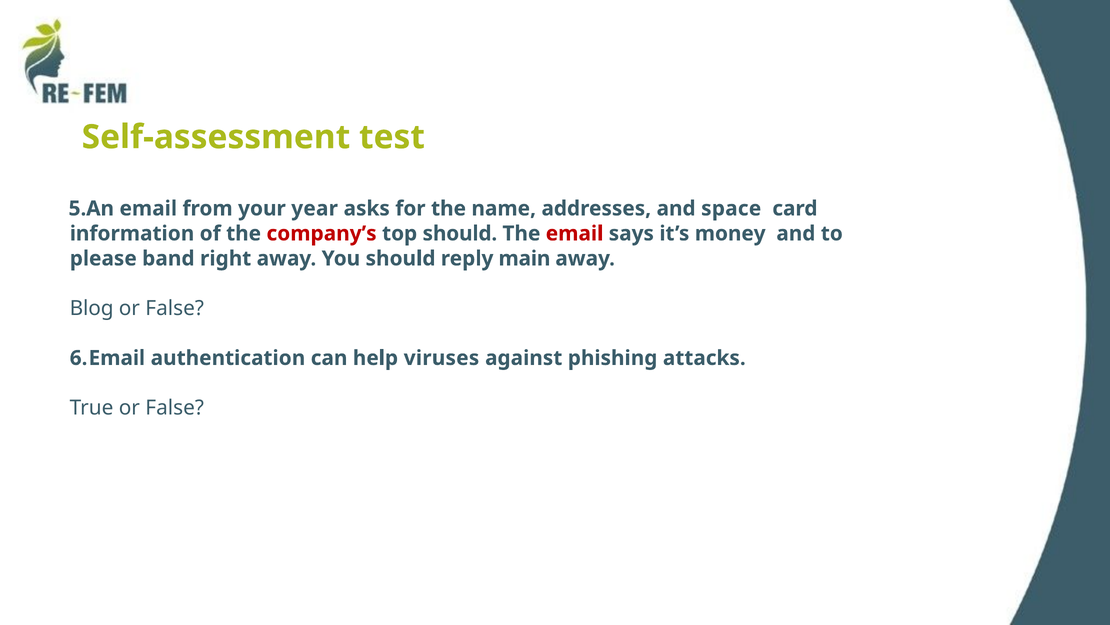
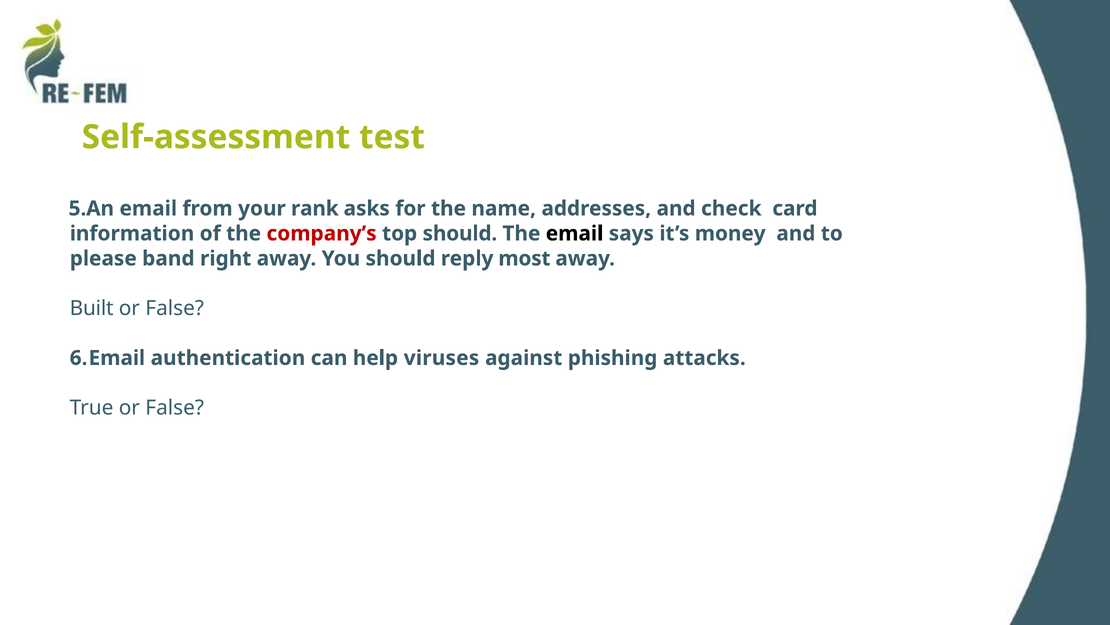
year: year -> rank
space: space -> check
email at (575, 233) colour: red -> black
main: main -> most
Blog: Blog -> Built
